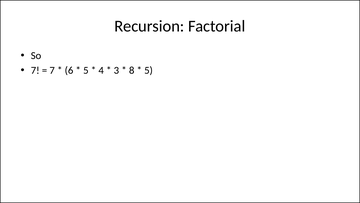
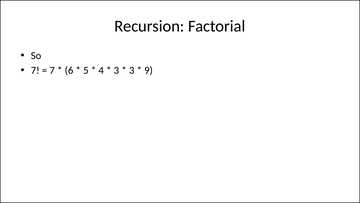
8 at (132, 70): 8 -> 3
5 at (149, 70): 5 -> 9
